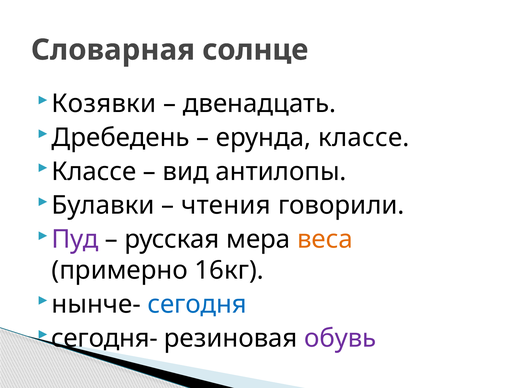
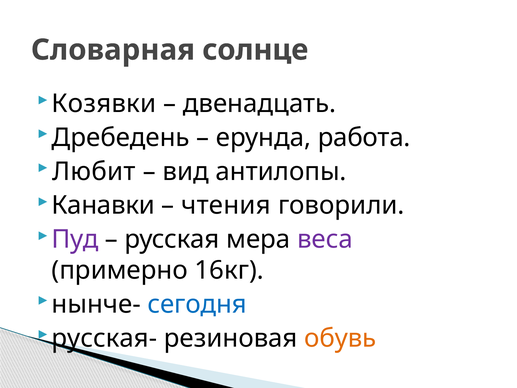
ерунда классе: классе -> работа
Классе at (94, 171): Классе -> Любит
Булавки: Булавки -> Канавки
веса colour: orange -> purple
сегодня-: сегодня- -> русская-
обувь colour: purple -> orange
